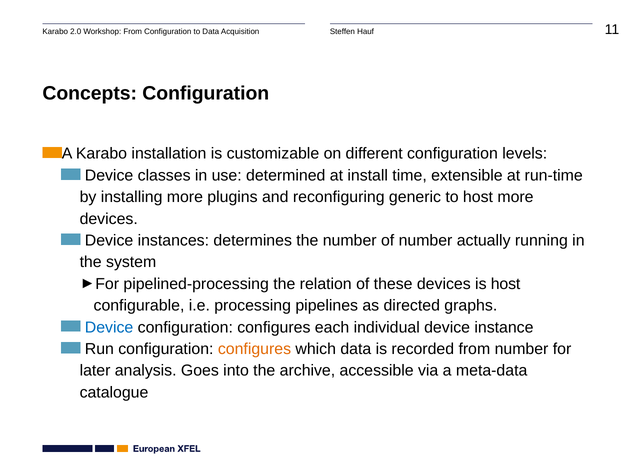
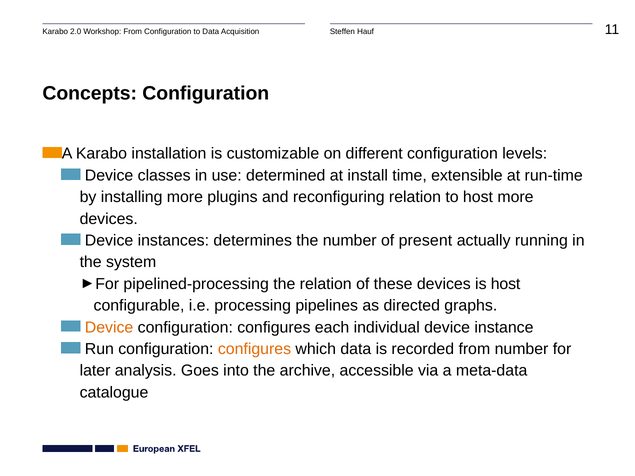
reconfiguring generic: generic -> relation
of number: number -> present
Device at (109, 327) colour: blue -> orange
